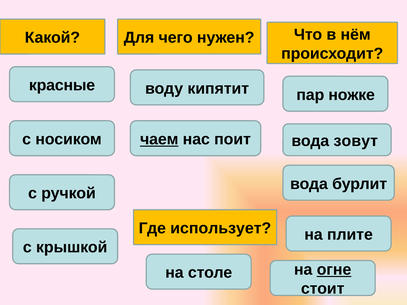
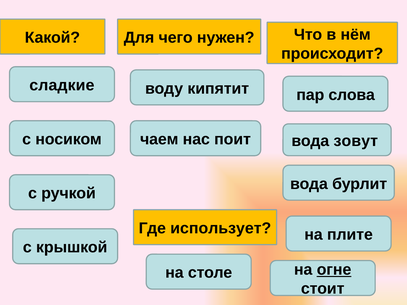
красные: красные -> сладкие
ножке: ножке -> слова
чаем underline: present -> none
